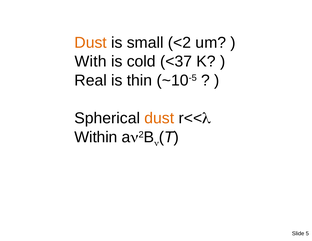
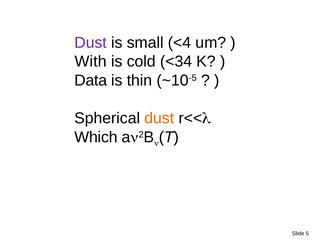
Dust at (91, 43) colour: orange -> purple
<2: <2 -> <4
<37: <37 -> <34
Real: Real -> Data
Within: Within -> Which
